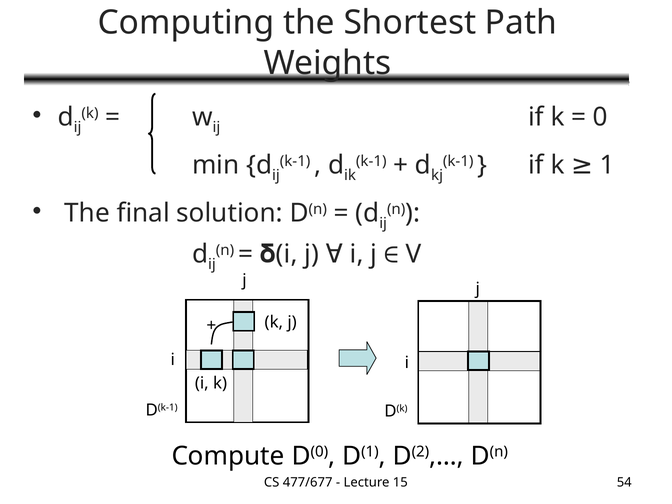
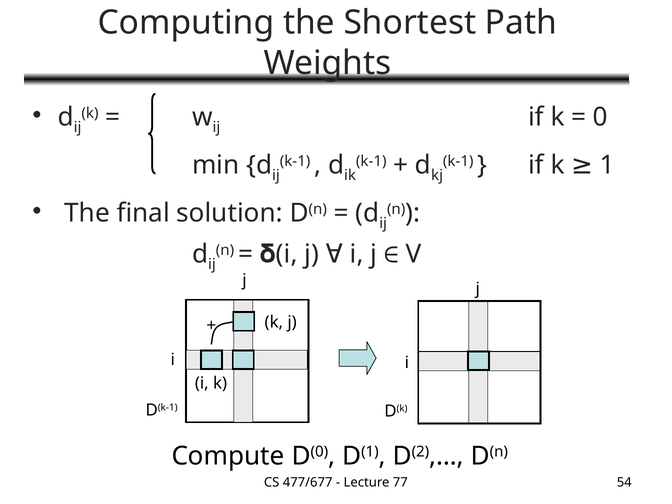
15: 15 -> 77
